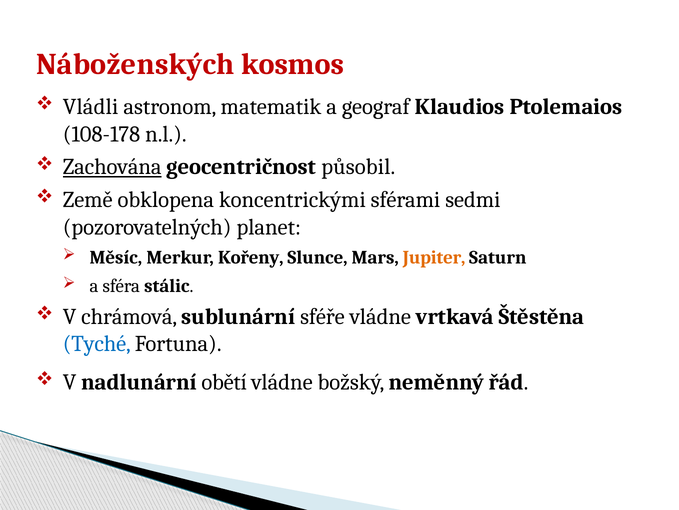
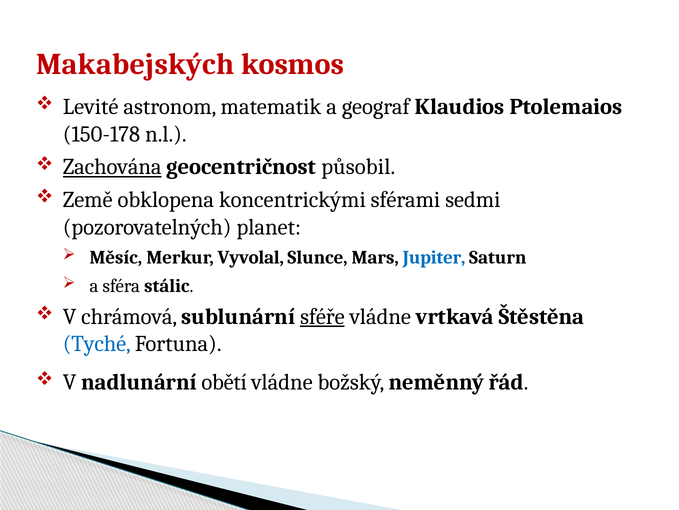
Náboženských: Náboženských -> Makabejských
Vládli: Vládli -> Levité
108-178: 108-178 -> 150-178
Kořeny: Kořeny -> Vyvolal
Jupiter colour: orange -> blue
sféře underline: none -> present
